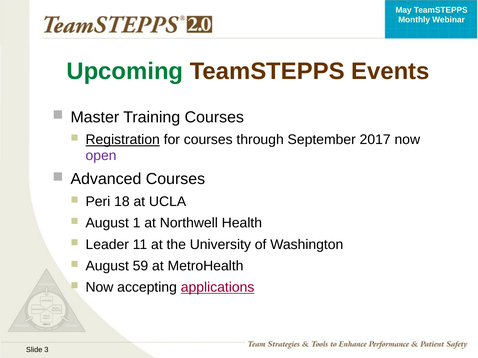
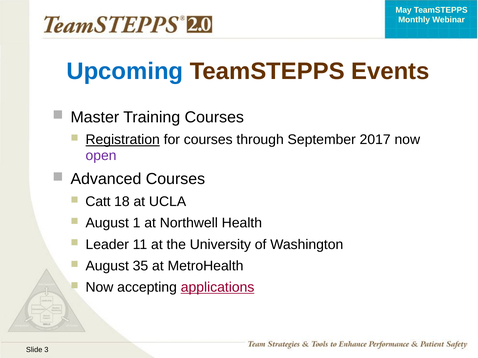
Upcoming colour: green -> blue
Peri: Peri -> Catt
59: 59 -> 35
